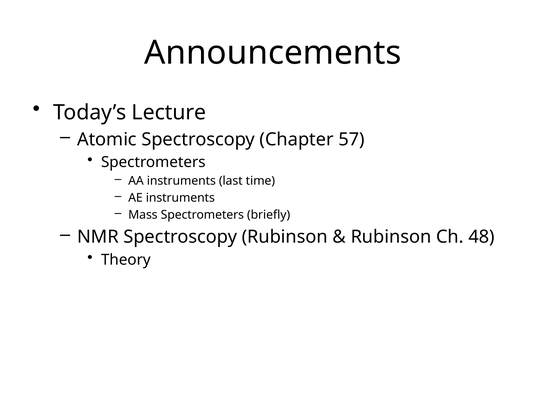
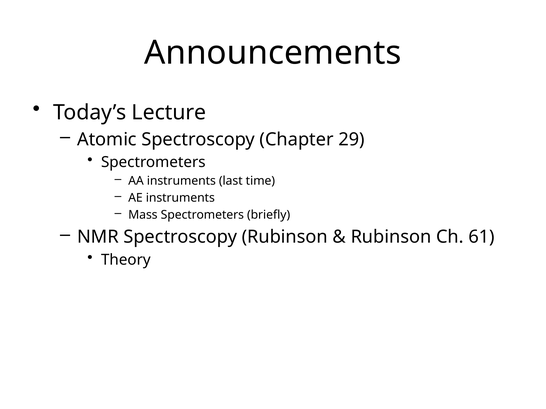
57: 57 -> 29
48: 48 -> 61
